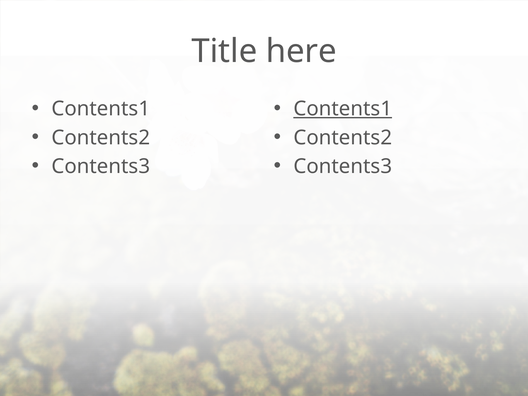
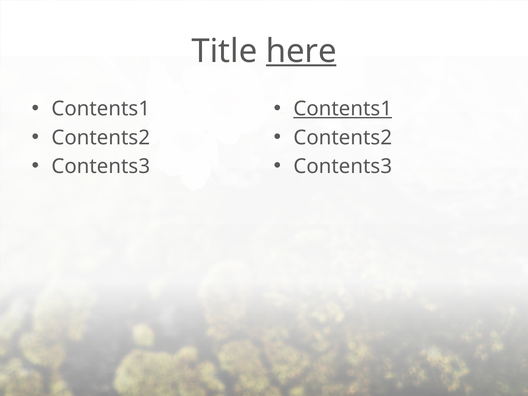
here underline: none -> present
